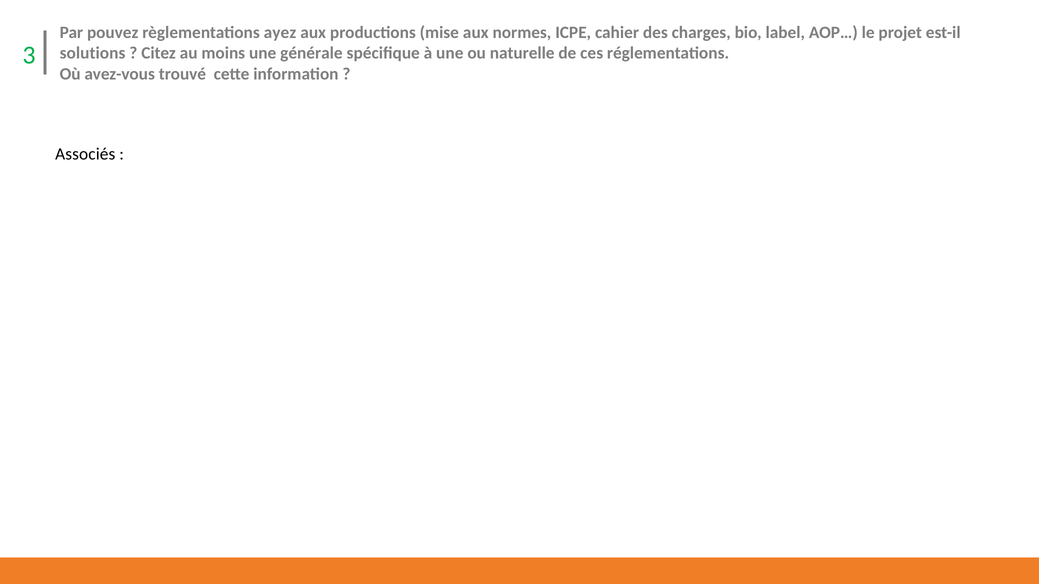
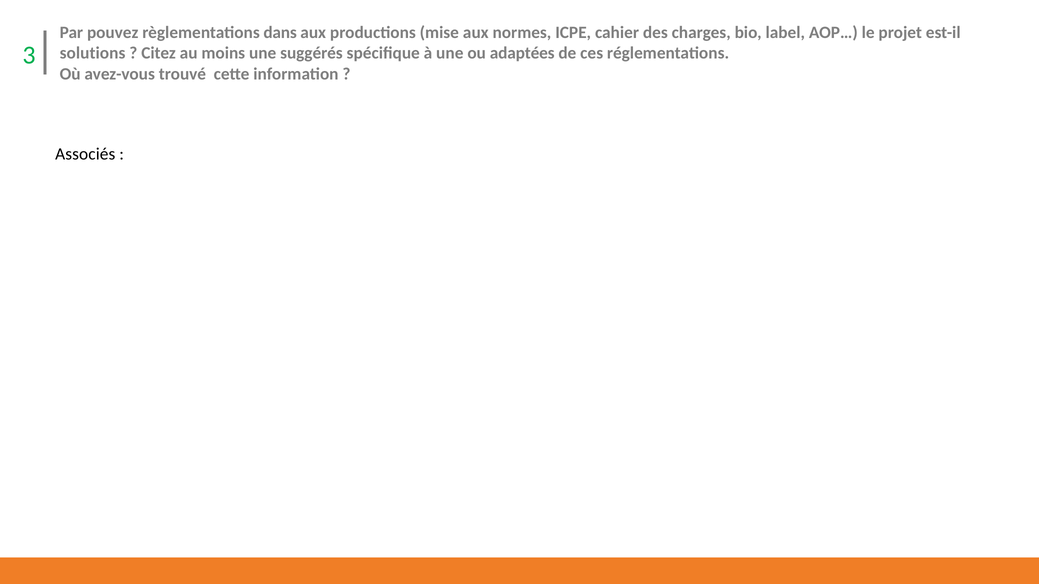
ayez: ayez -> dans
générale: générale -> suggérés
naturelle: naturelle -> adaptées
